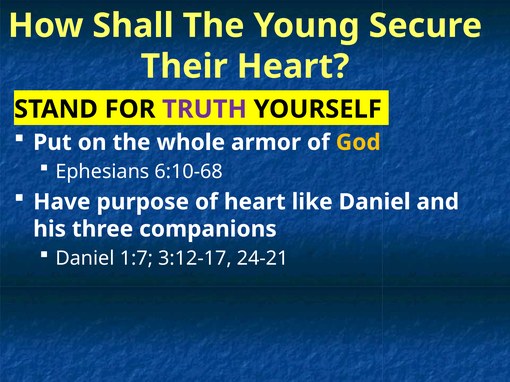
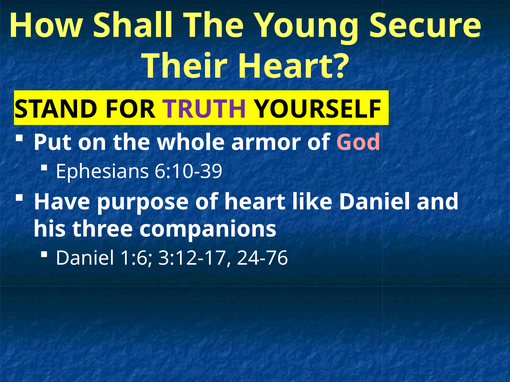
God colour: yellow -> pink
6:10-68: 6:10-68 -> 6:10-39
1:7: 1:7 -> 1:6
24-21: 24-21 -> 24-76
